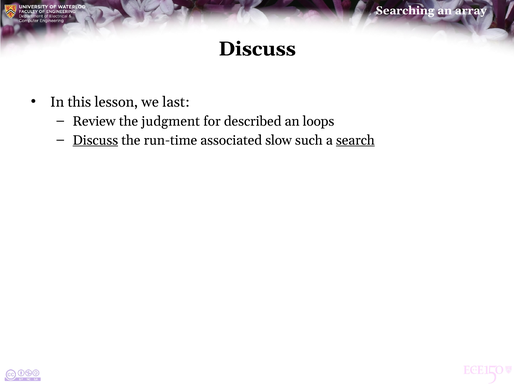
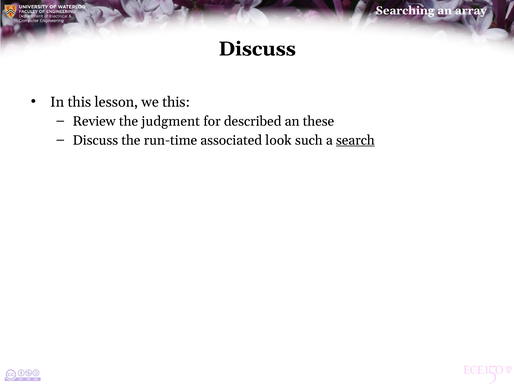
we last: last -> this
loops: loops -> these
Discuss at (95, 140) underline: present -> none
slow: slow -> look
